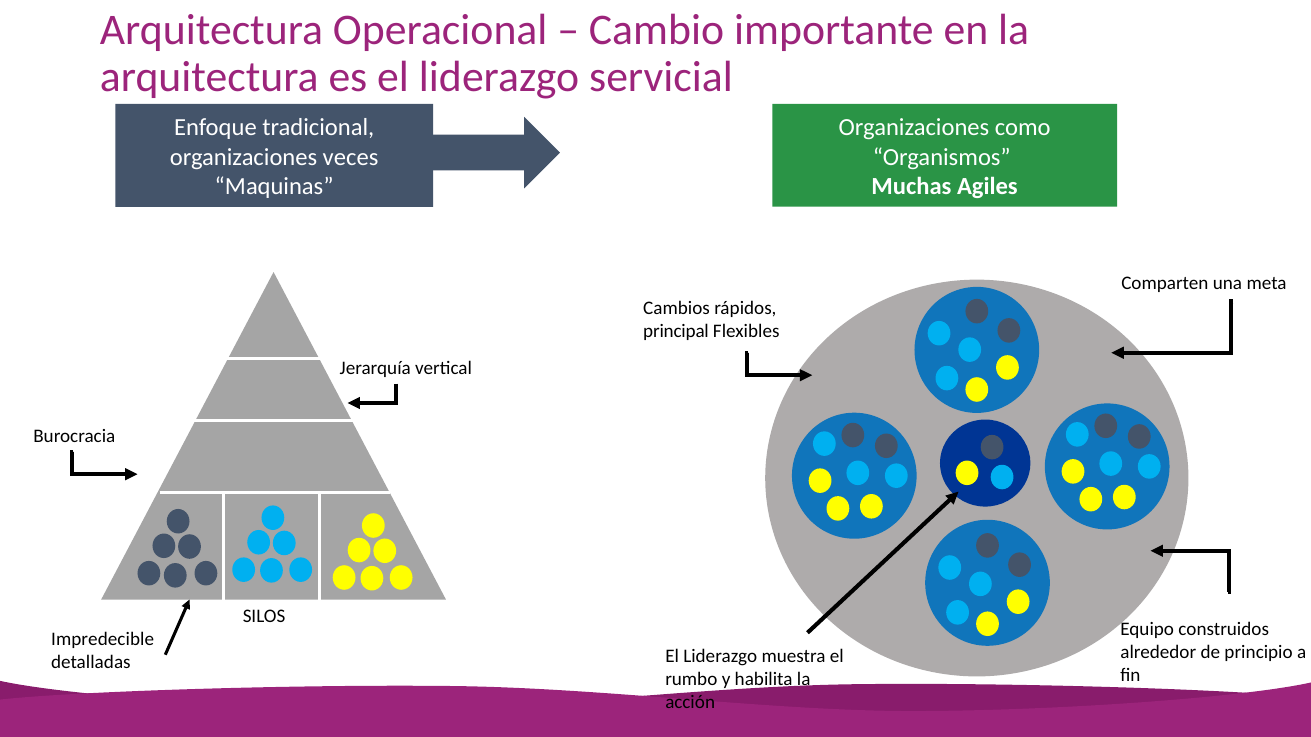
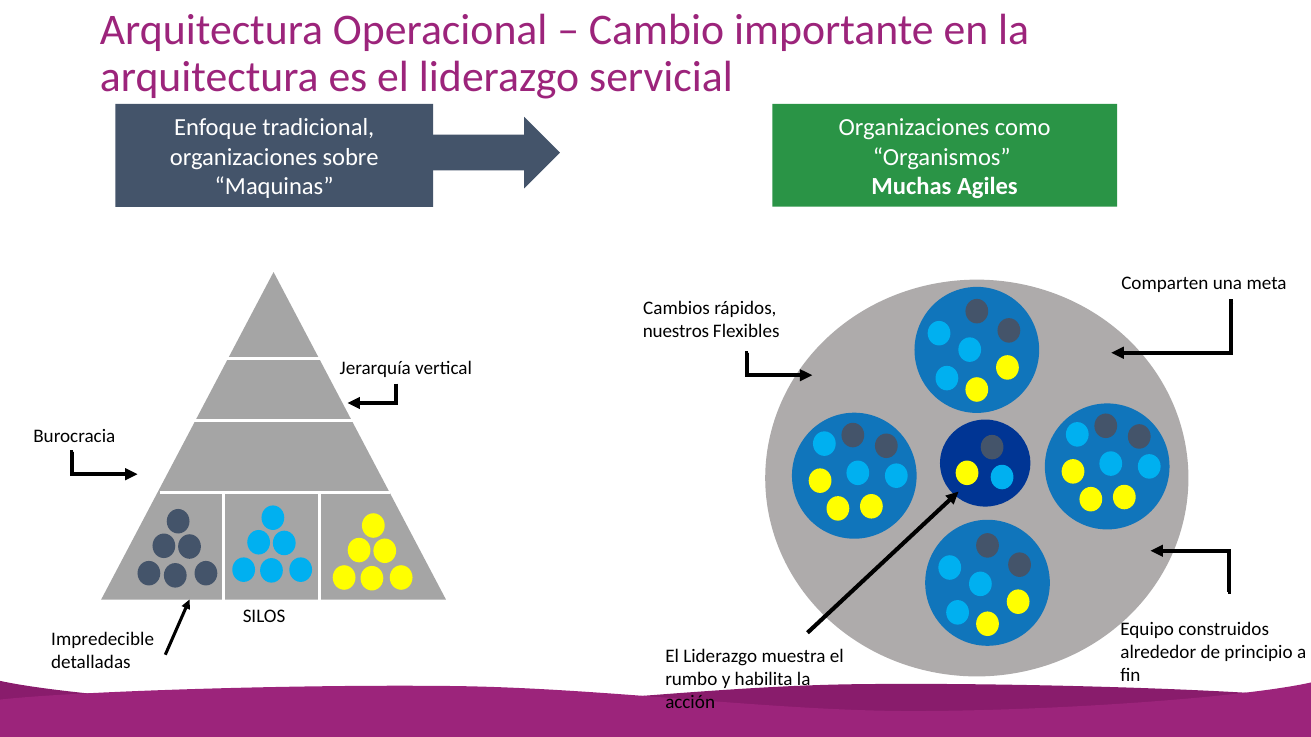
veces: veces -> sobre
principal: principal -> nuestros
